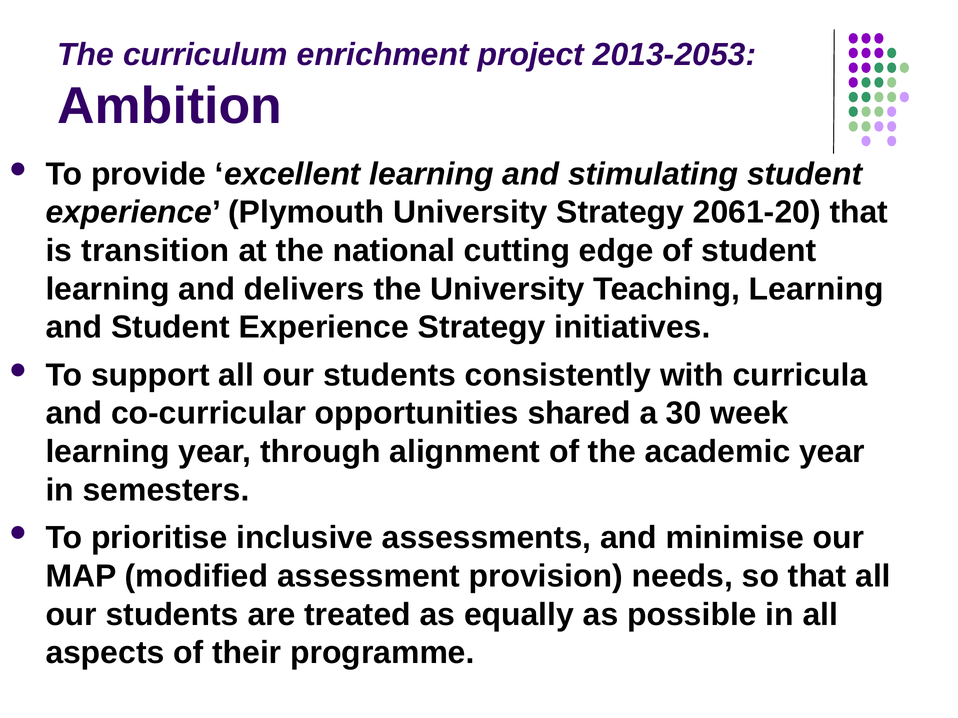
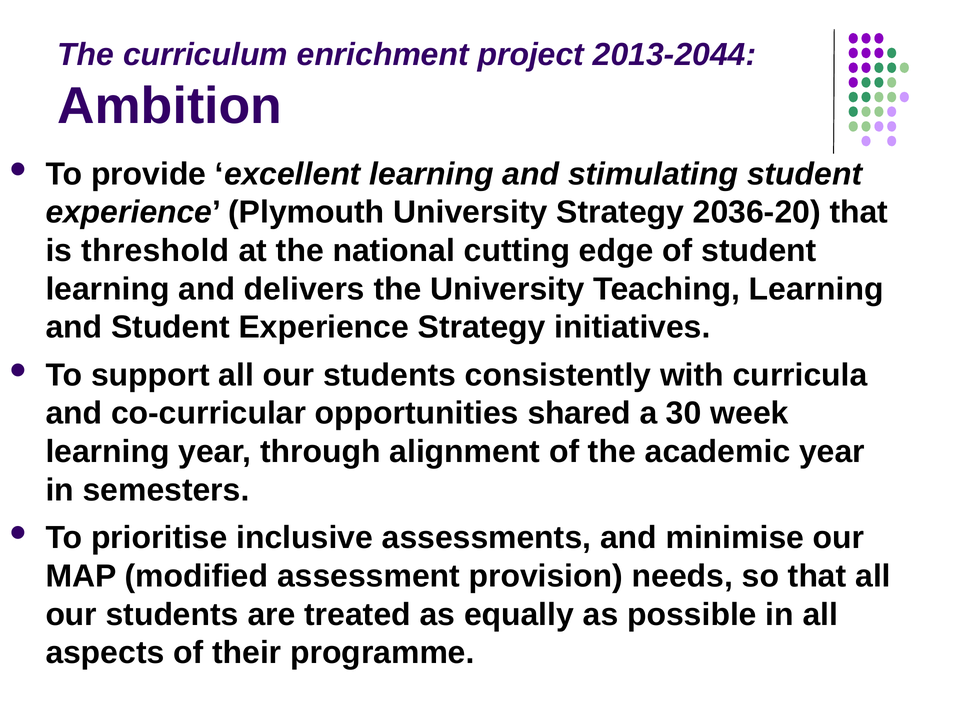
2013-2053: 2013-2053 -> 2013-2044
2061-20: 2061-20 -> 2036-20
transition: transition -> threshold
